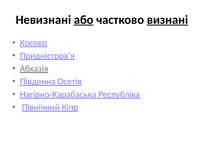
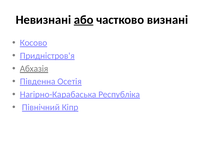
визнані underline: present -> none
